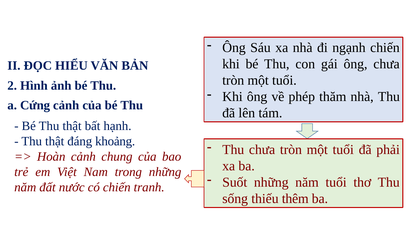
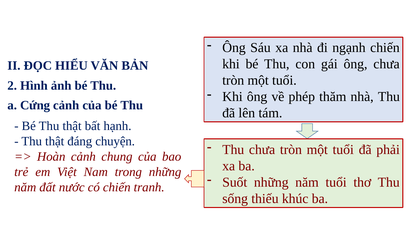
khoảng: khoảng -> chuyện
thêm: thêm -> khúc
